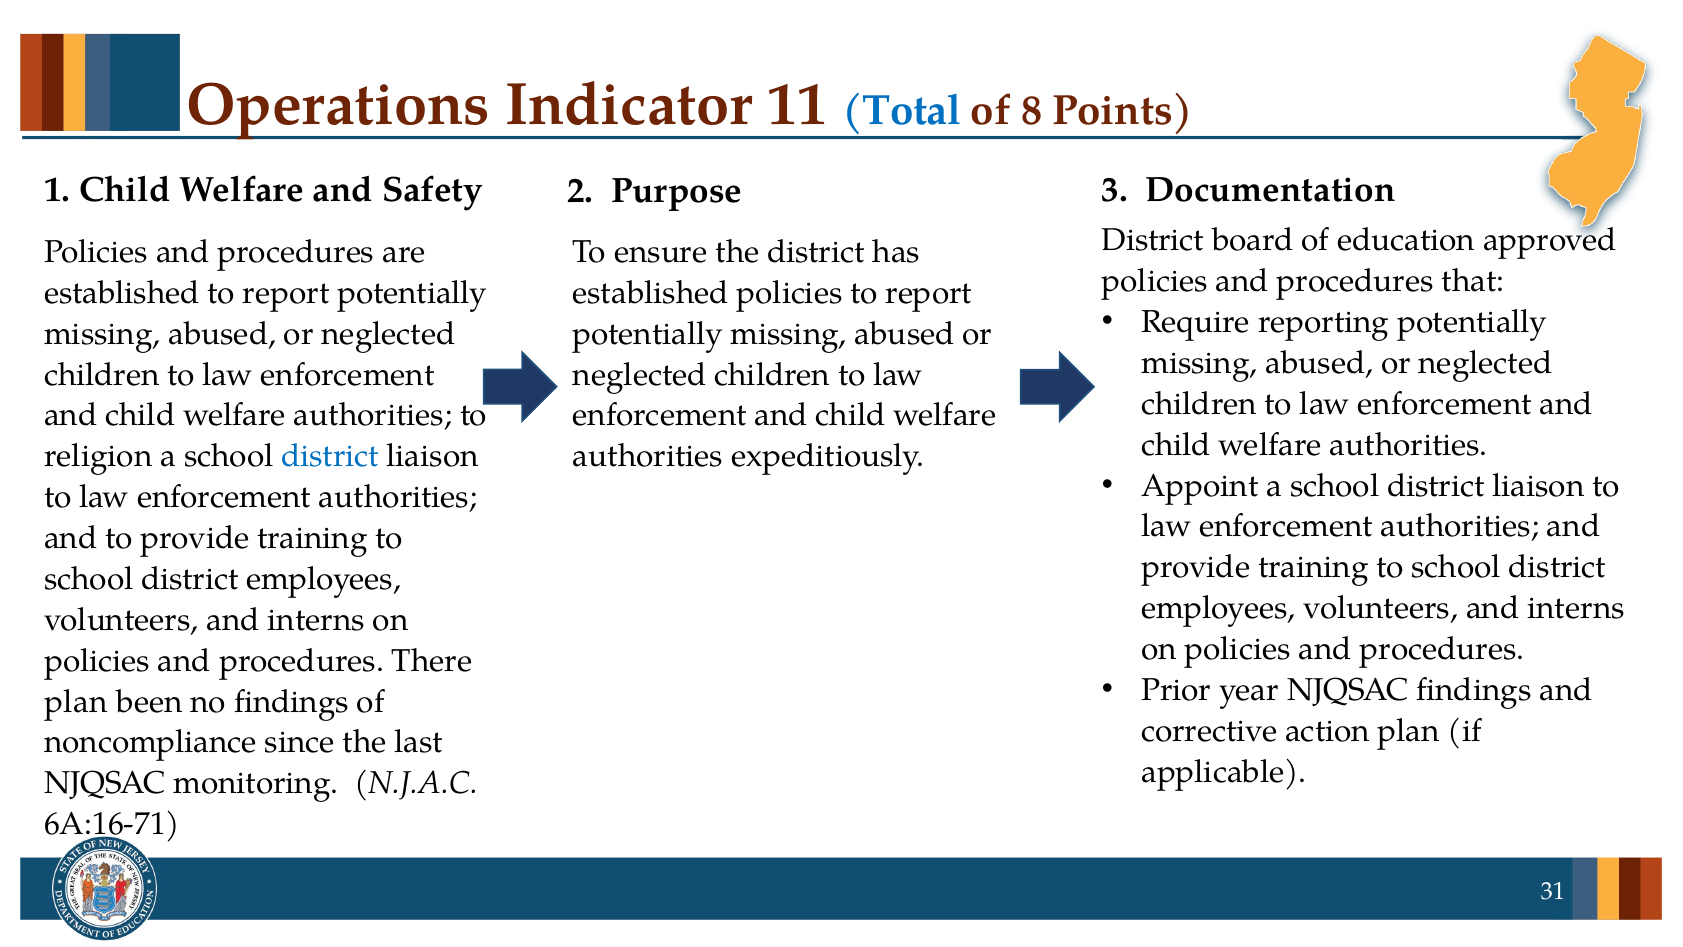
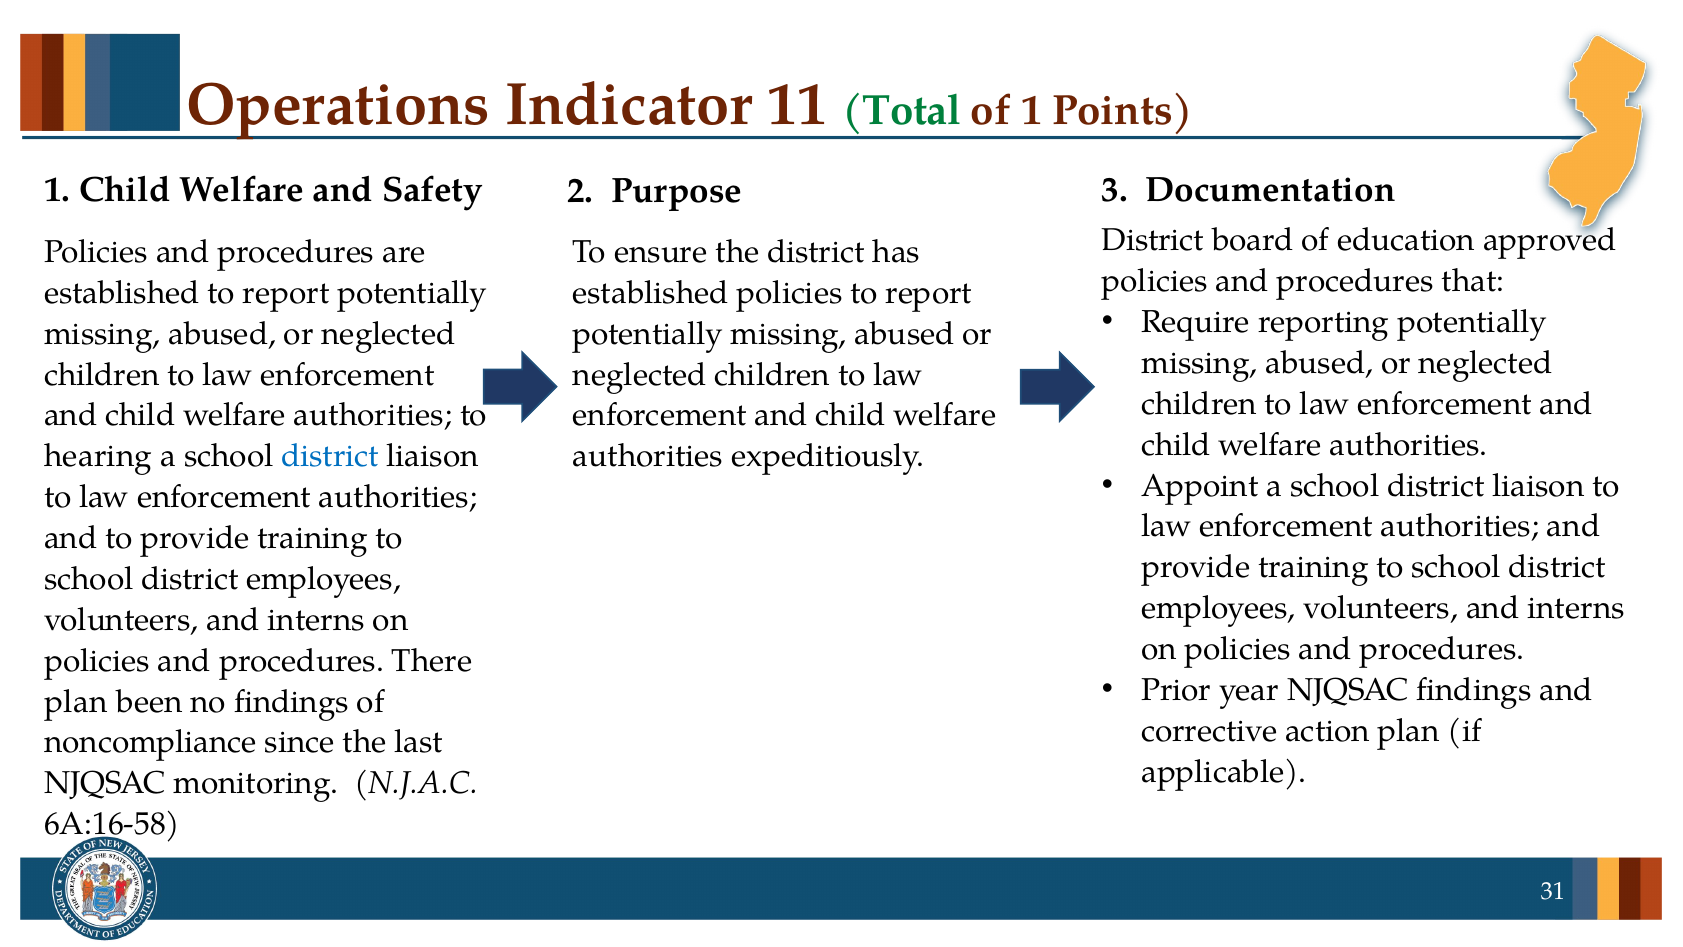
Total colour: blue -> green
of 8: 8 -> 1
religion: religion -> hearing
6A:16-71: 6A:16-71 -> 6A:16-58
